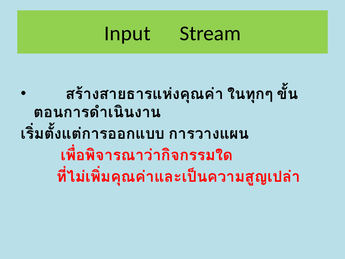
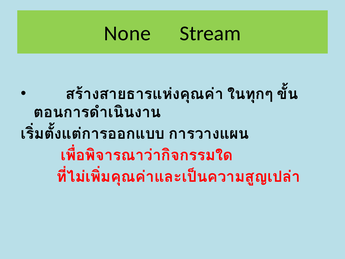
Input: Input -> None
